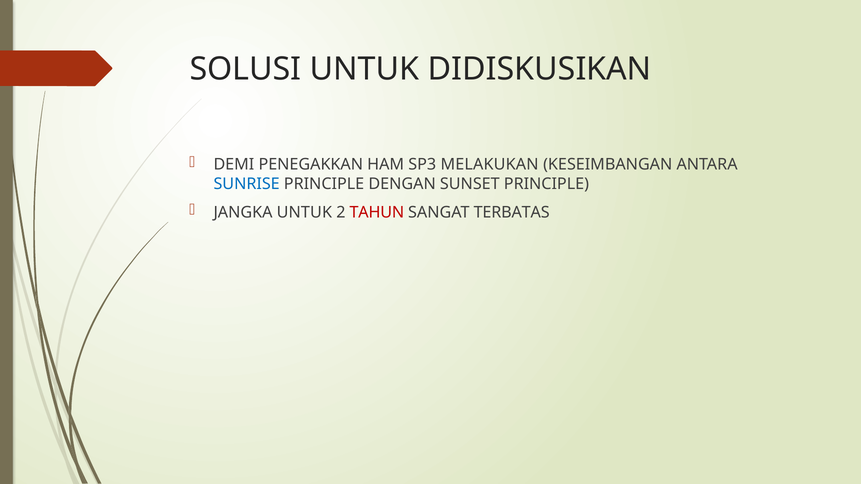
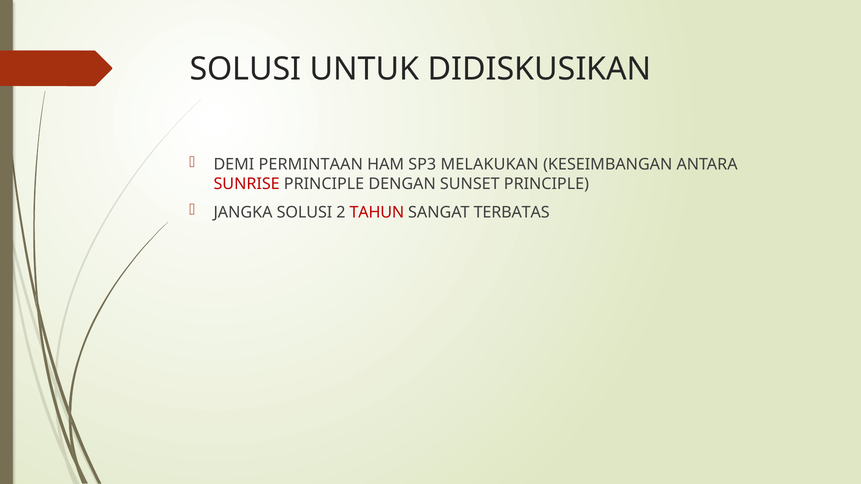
PENEGAKKAN: PENEGAKKAN -> PERMINTAAN
SUNRISE colour: blue -> red
JANGKA UNTUK: UNTUK -> SOLUSI
